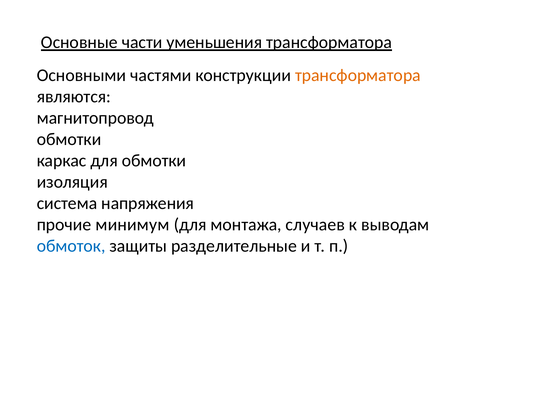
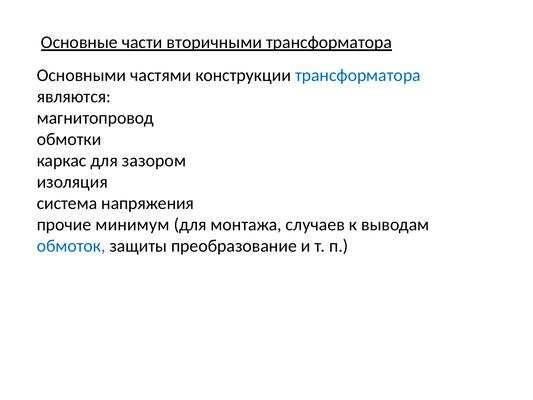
уменьшения: уменьшения -> вторичными
трансформатора at (358, 75) colour: orange -> blue
для обмотки: обмотки -> зазором
разделительные: разделительные -> преобразование
